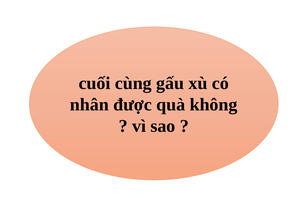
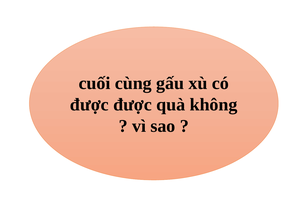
nhân at (89, 105): nhân -> được
